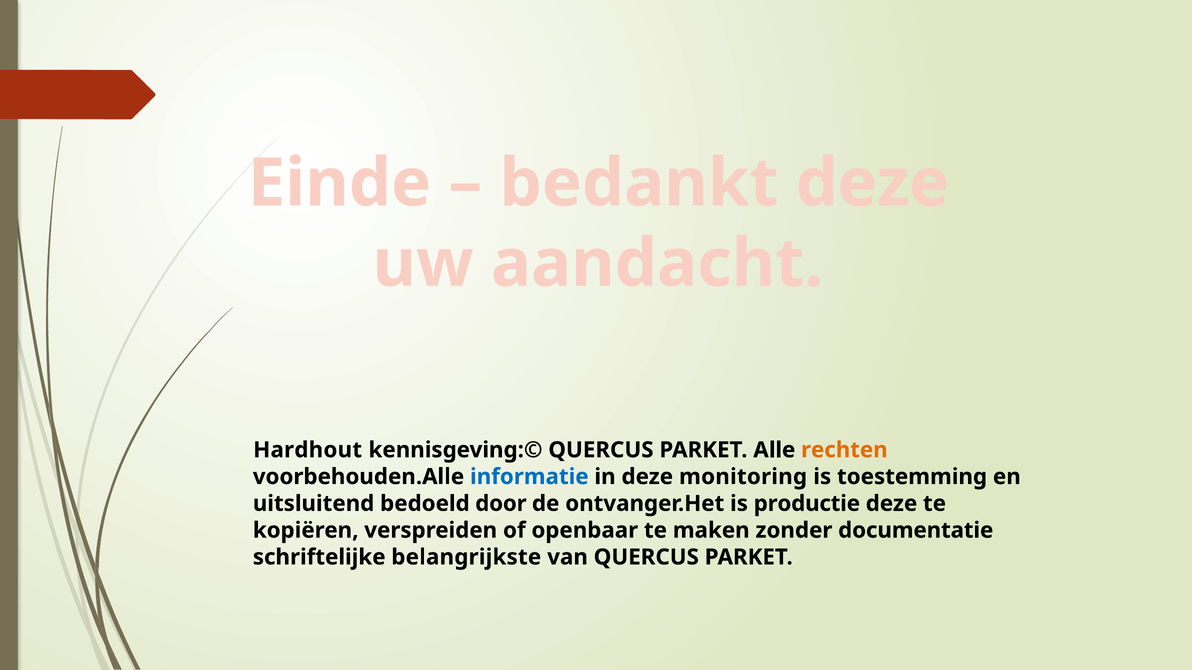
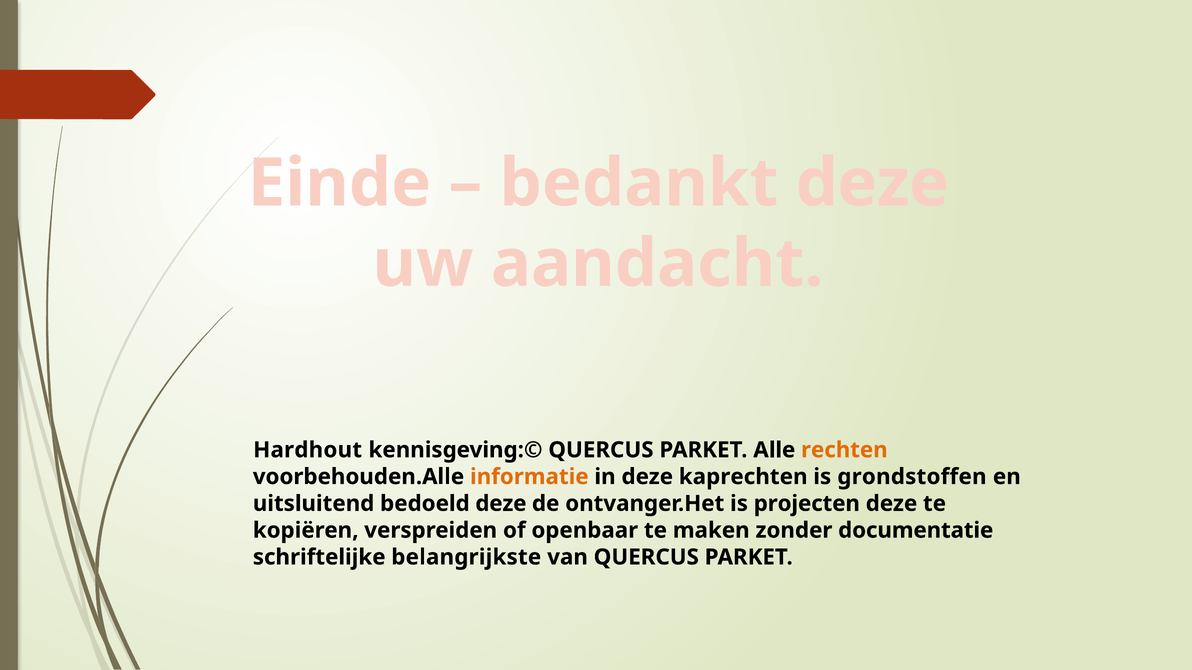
informatie colour: blue -> orange
monitoring: monitoring -> kaprechten
toestemming: toestemming -> grondstoffen
bedoeld door: door -> deze
productie: productie -> projecten
